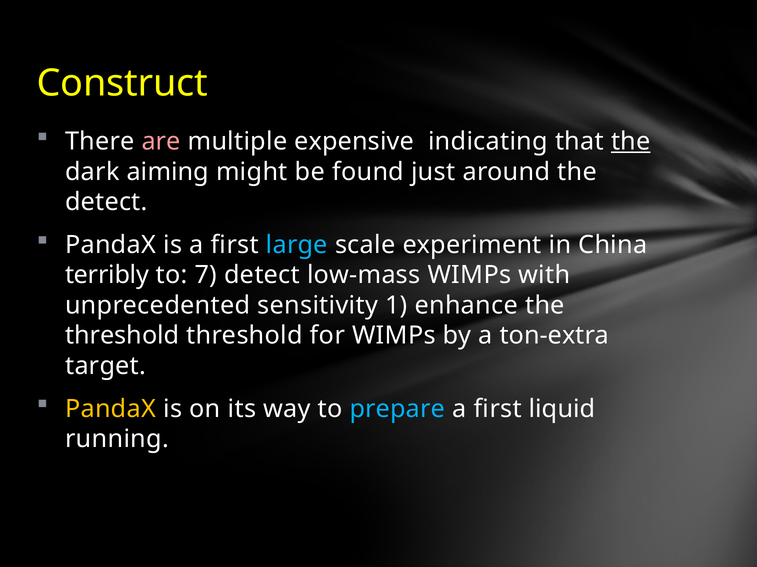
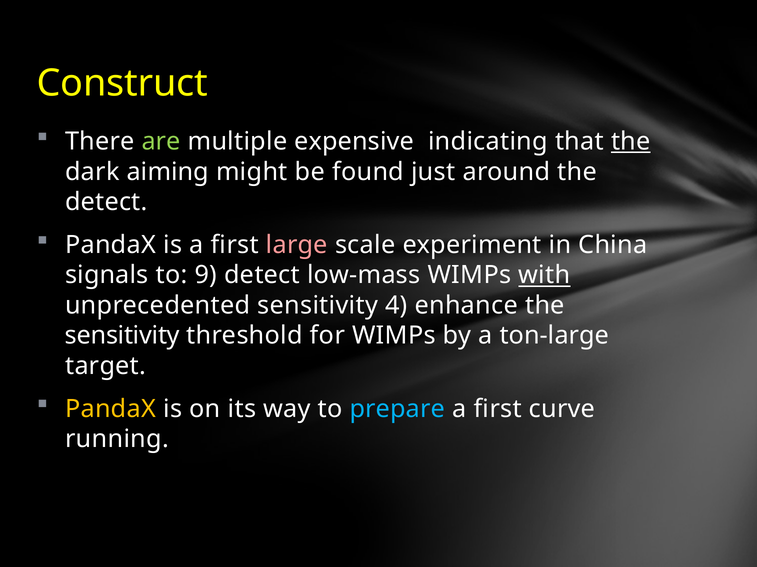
are colour: pink -> light green
large colour: light blue -> pink
terribly: terribly -> signals
7: 7 -> 9
with underline: none -> present
1: 1 -> 4
threshold at (122, 336): threshold -> sensitivity
ton-extra: ton-extra -> ton-large
liquid: liquid -> curve
